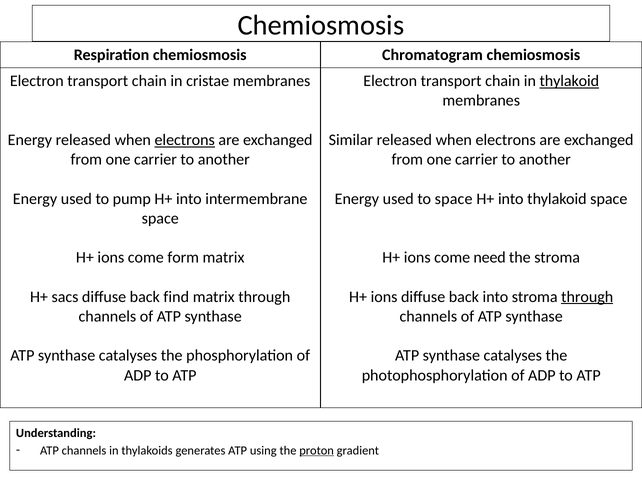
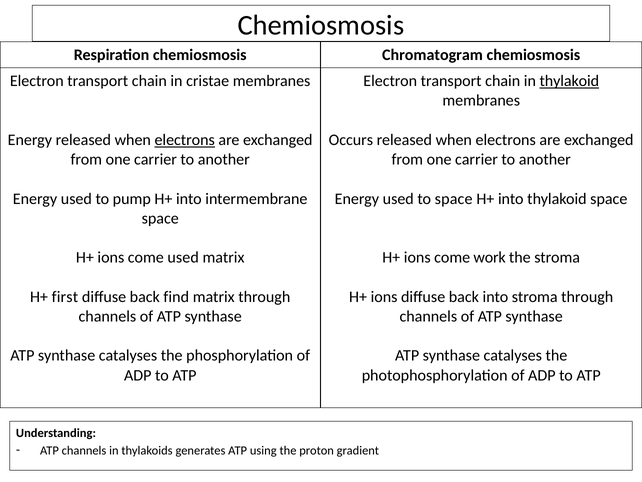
Similar: Similar -> Occurs
come form: form -> used
need: need -> work
sacs: sacs -> first
through at (587, 296) underline: present -> none
proton underline: present -> none
